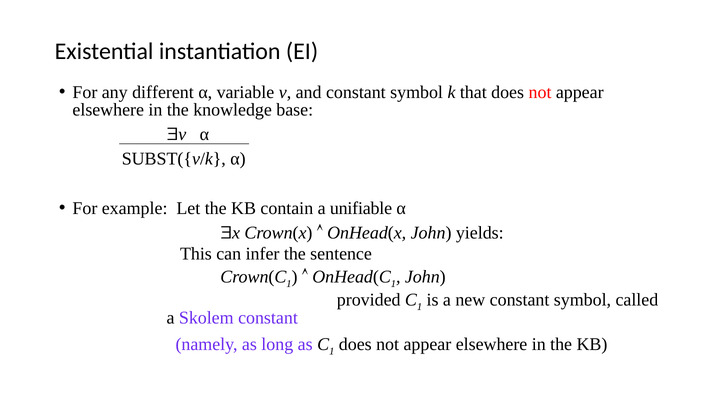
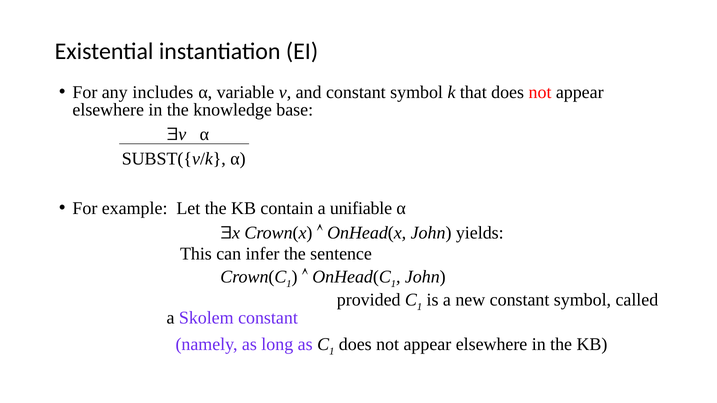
different: different -> includes
